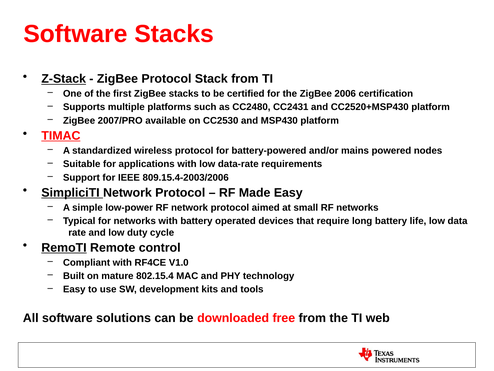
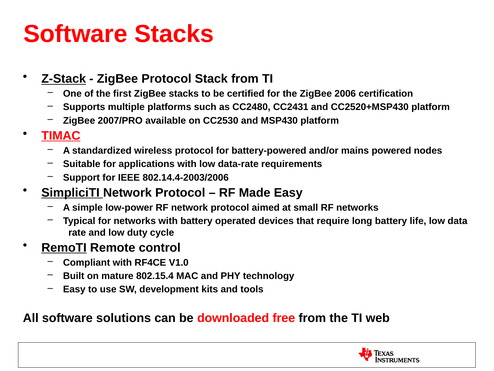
809.15.4-2003/2006: 809.15.4-2003/2006 -> 802.14.4-2003/2006
